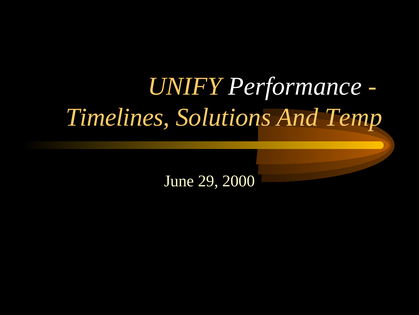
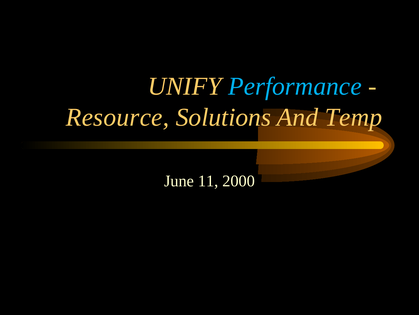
Performance colour: white -> light blue
Timelines: Timelines -> Resource
29: 29 -> 11
